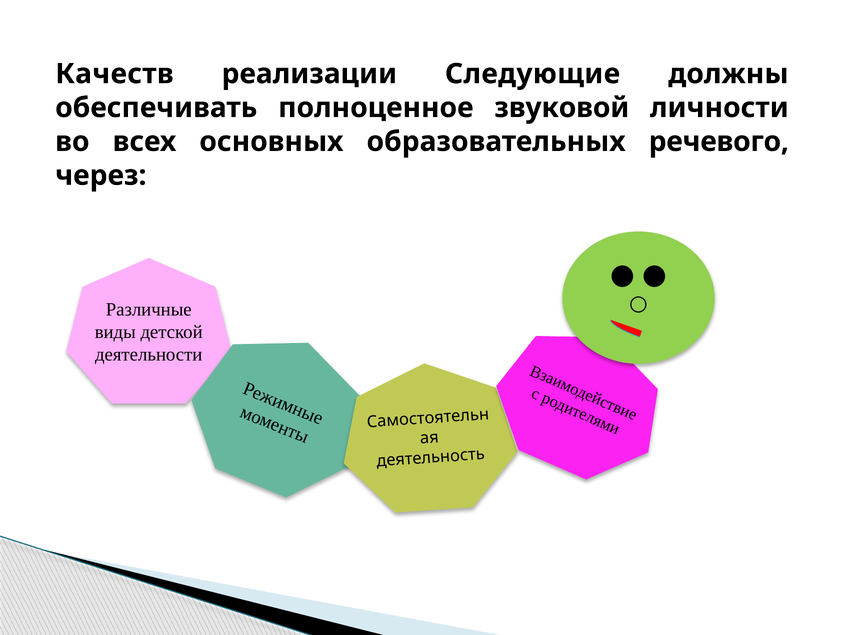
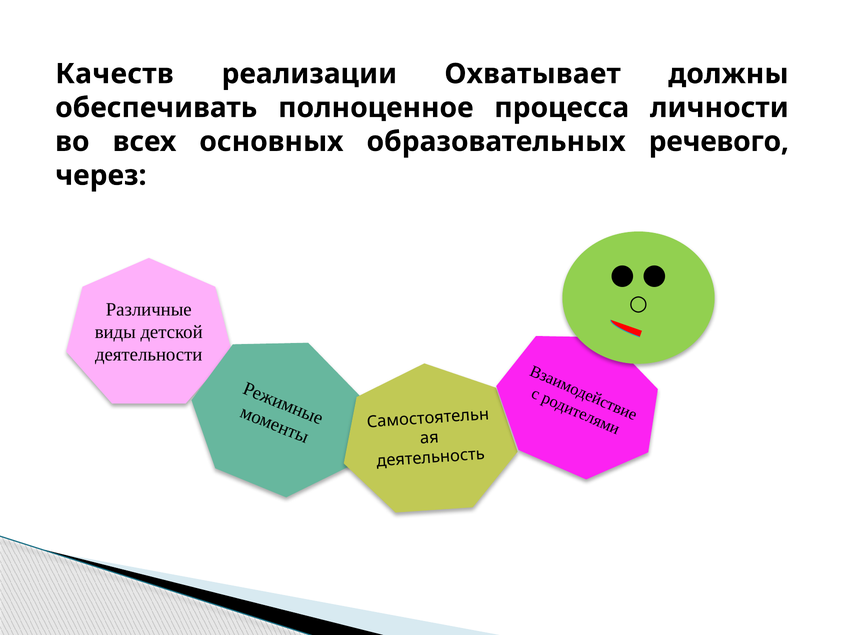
Следующие: Следующие -> Охватывает
звуковой: звуковой -> процесса
